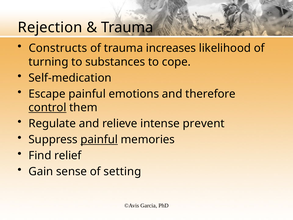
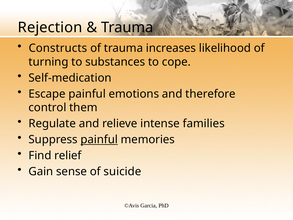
control underline: present -> none
prevent: prevent -> families
setting: setting -> suicide
